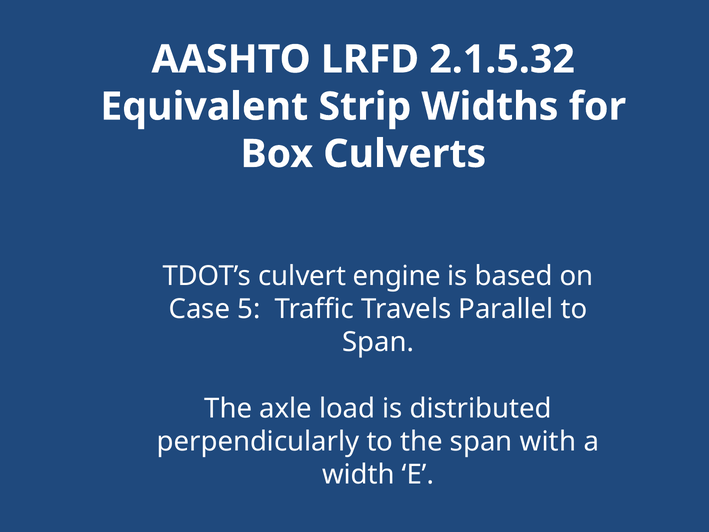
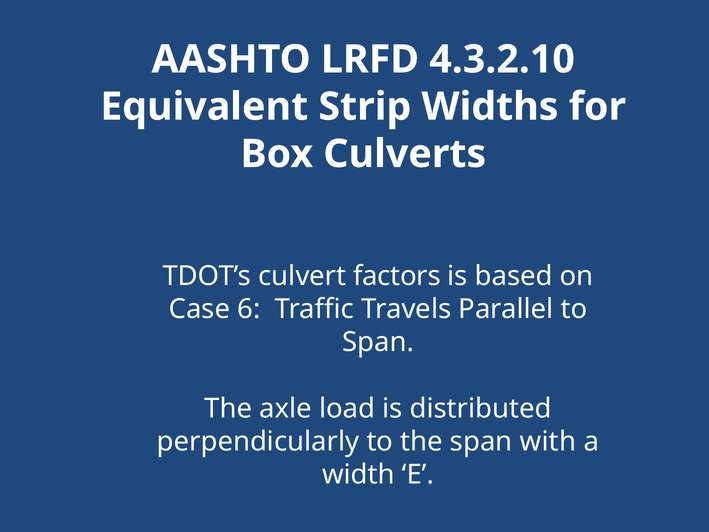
2.1.5.32: 2.1.5.32 -> 4.3.2.10
engine: engine -> factors
5: 5 -> 6
